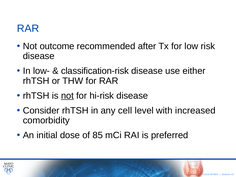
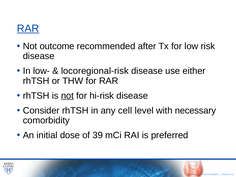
RAR at (28, 28) underline: none -> present
classification-risk: classification-risk -> locoregional-risk
increased: increased -> necessary
85: 85 -> 39
